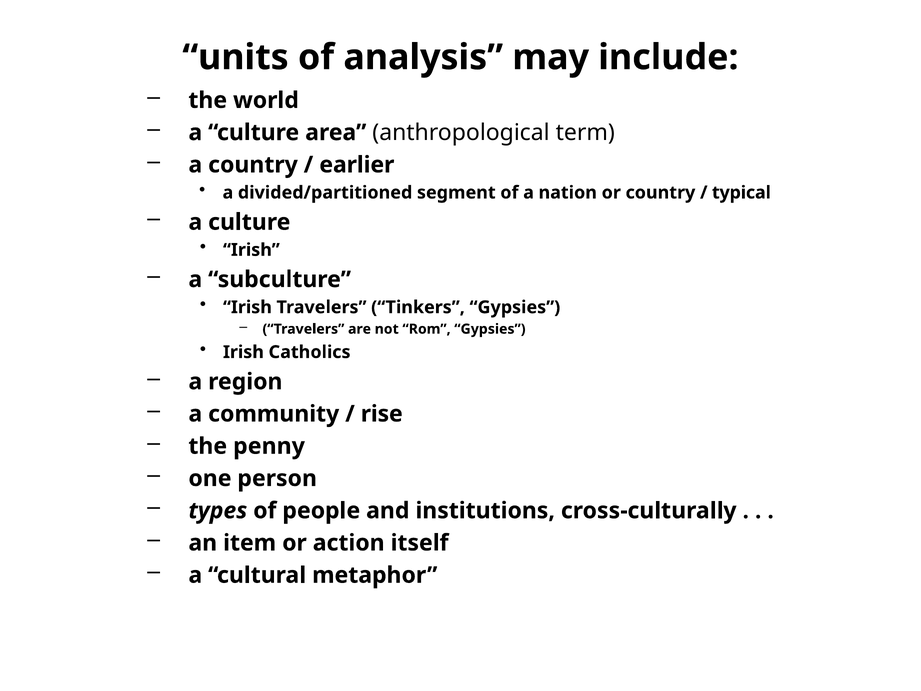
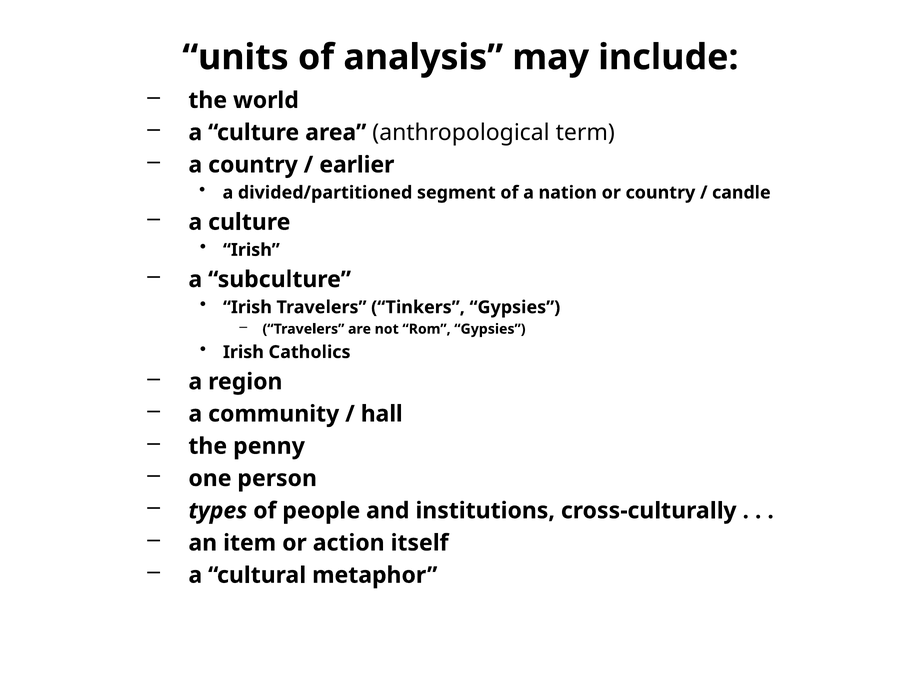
typical: typical -> candle
rise: rise -> hall
